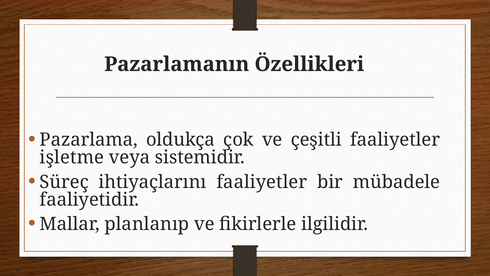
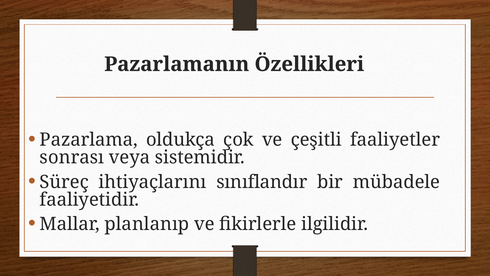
işletme: işletme -> sonrası
ihtiyaçlarını faaliyetler: faaliyetler -> sınıflandır
